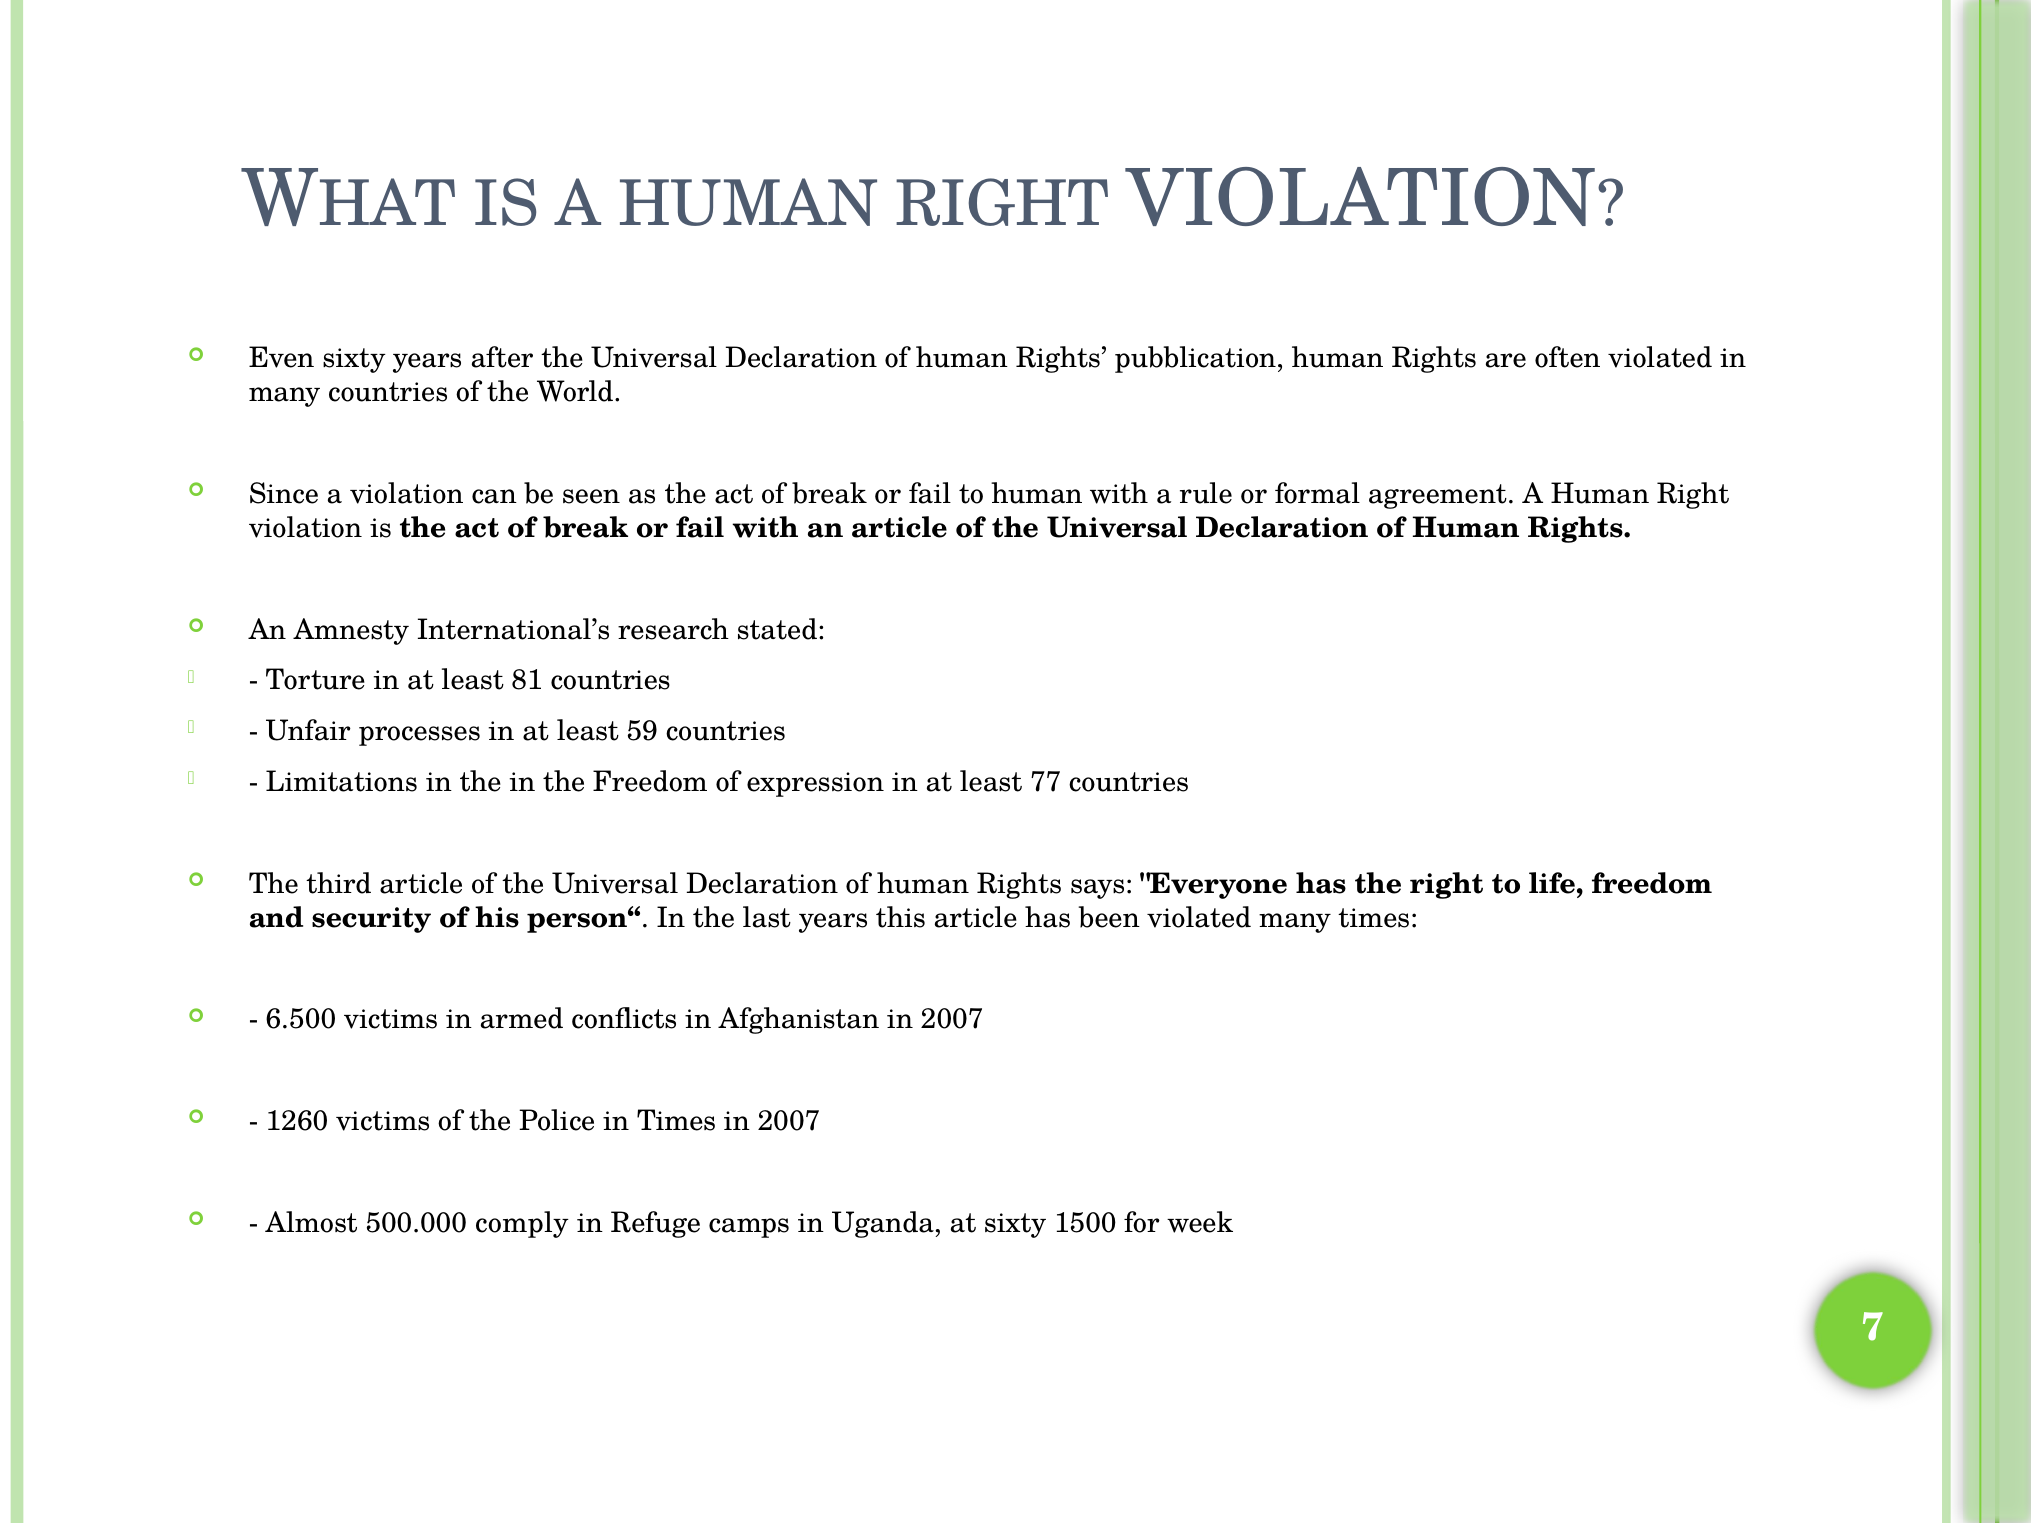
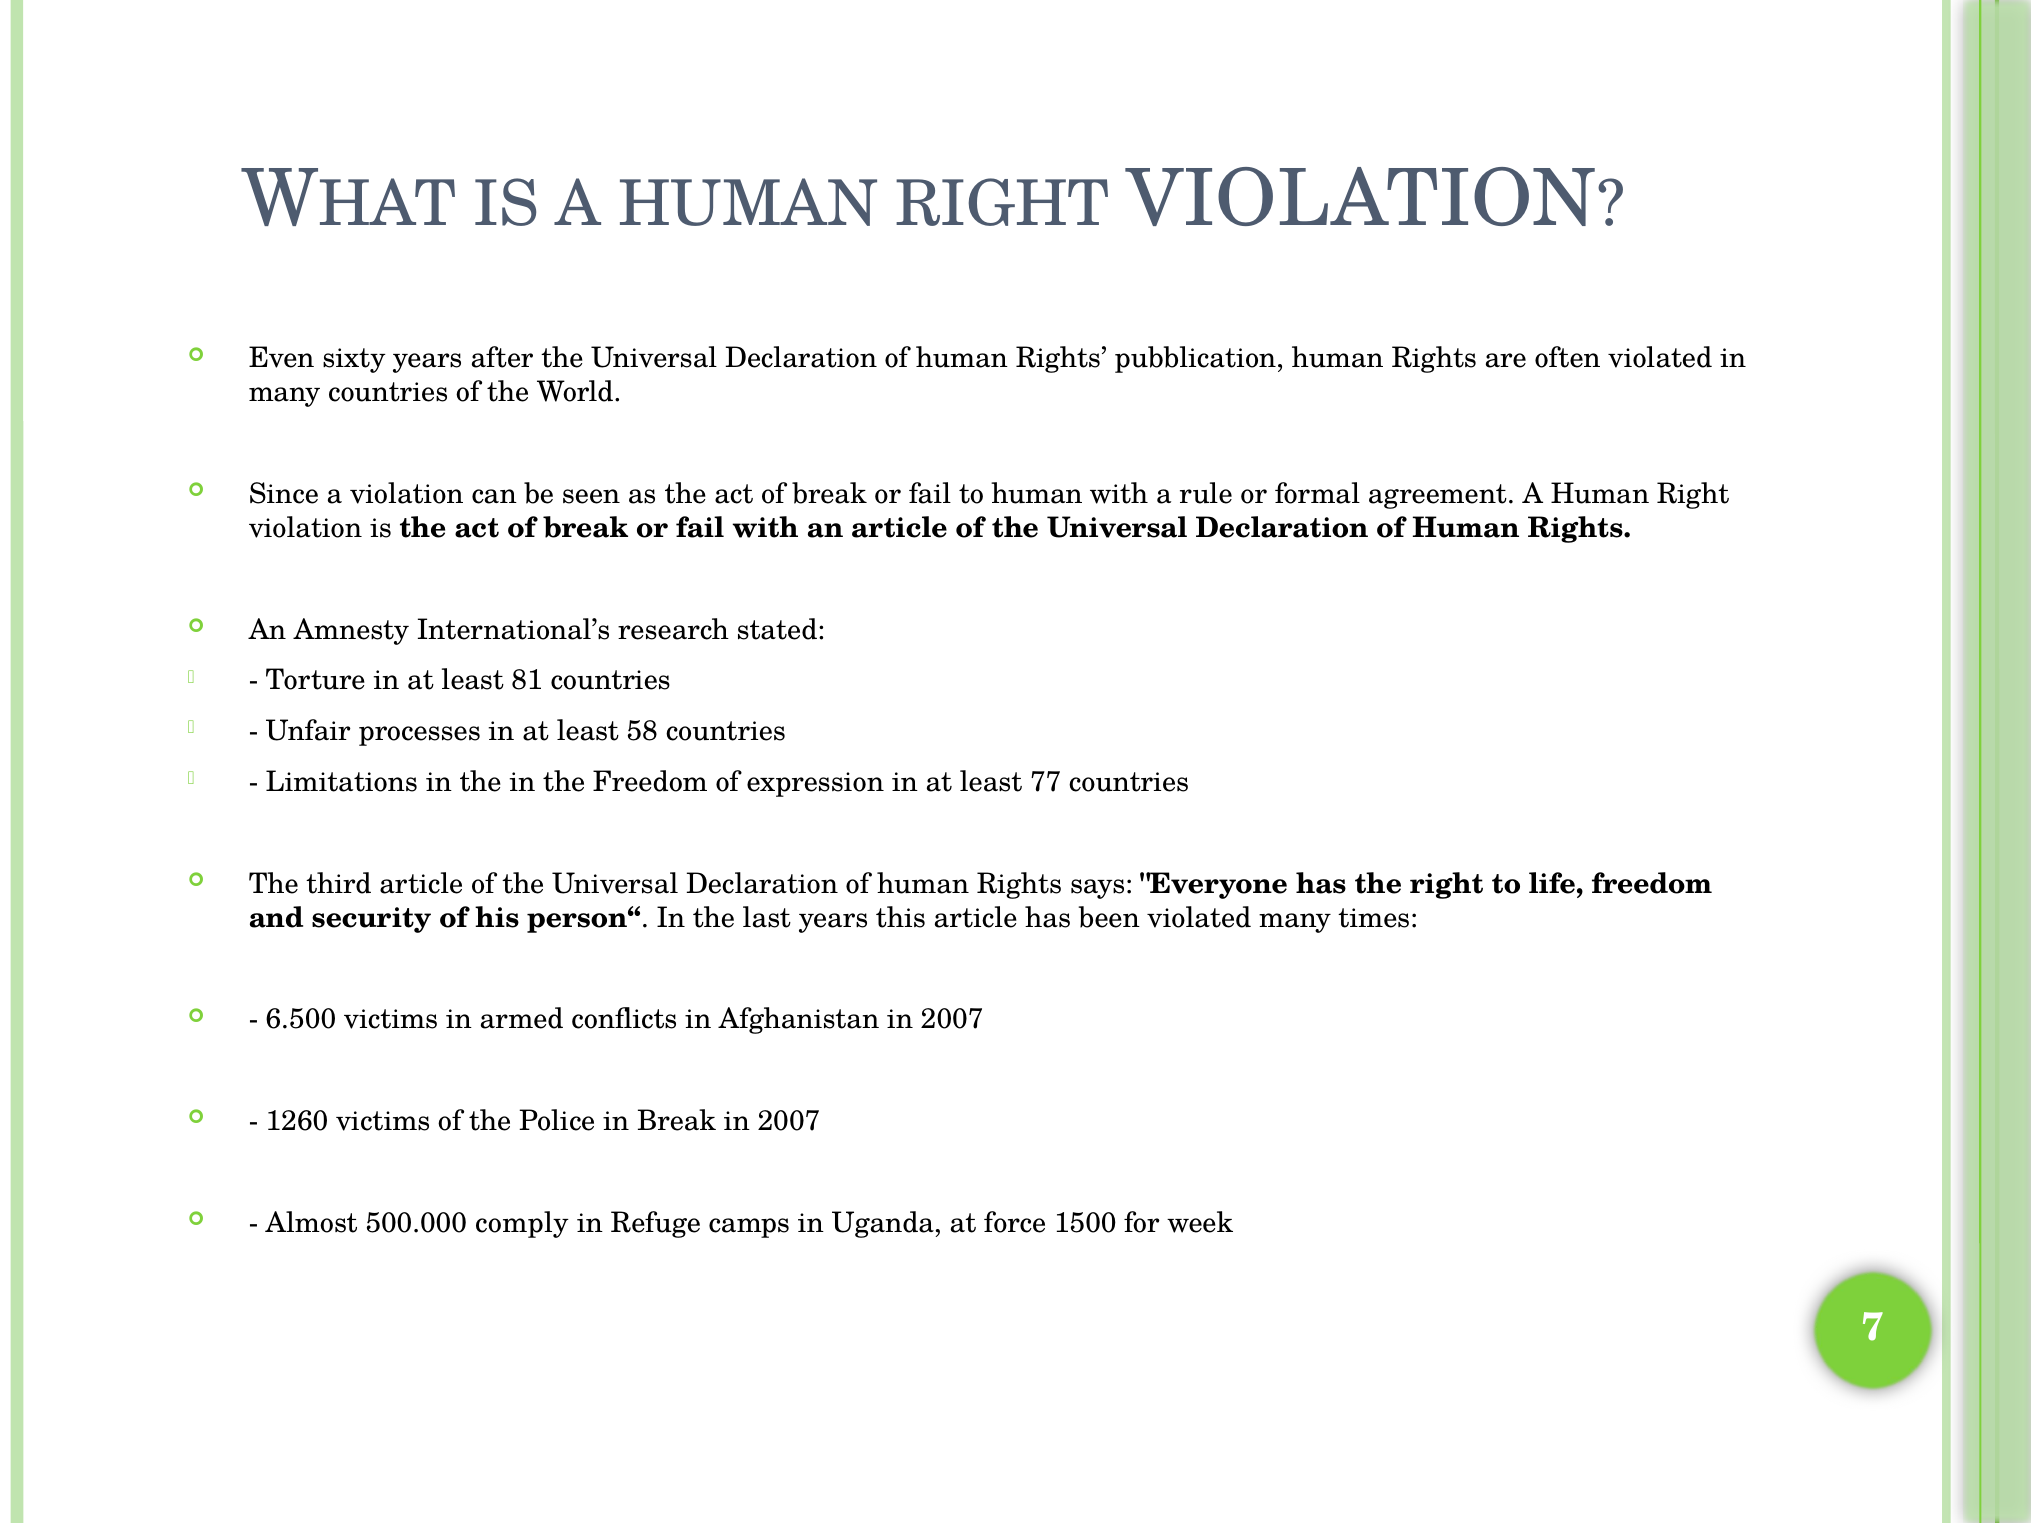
59: 59 -> 58
in Times: Times -> Break
at sixty: sixty -> force
